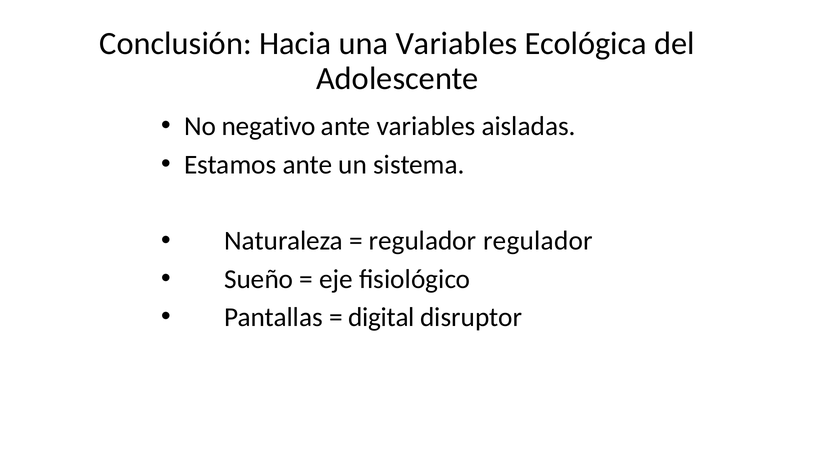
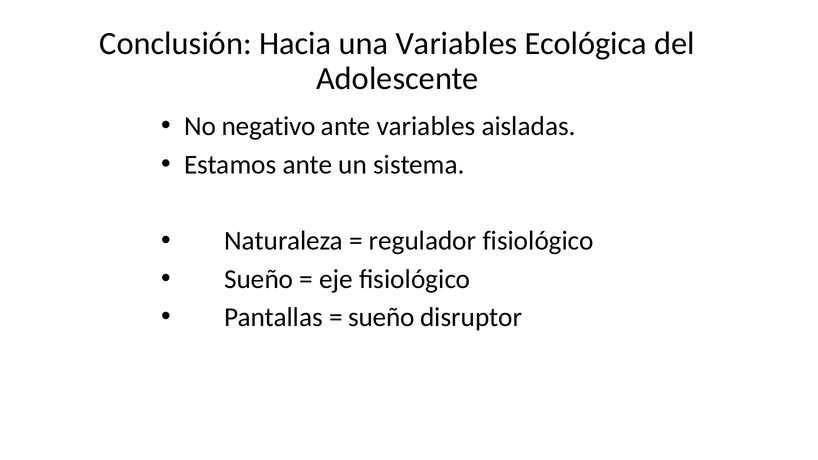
regulador regulador: regulador -> fisiológico
digital: digital -> sueño
